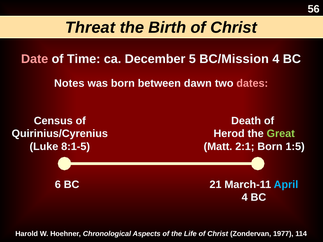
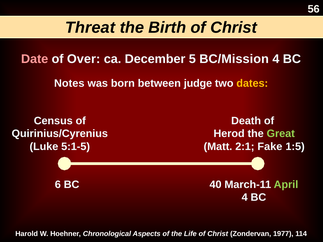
Time: Time -> Over
dawn: dawn -> judge
dates colour: pink -> yellow
8:1-5: 8:1-5 -> 5:1-5
2:1 Born: Born -> Fake
21: 21 -> 40
April colour: light blue -> light green
